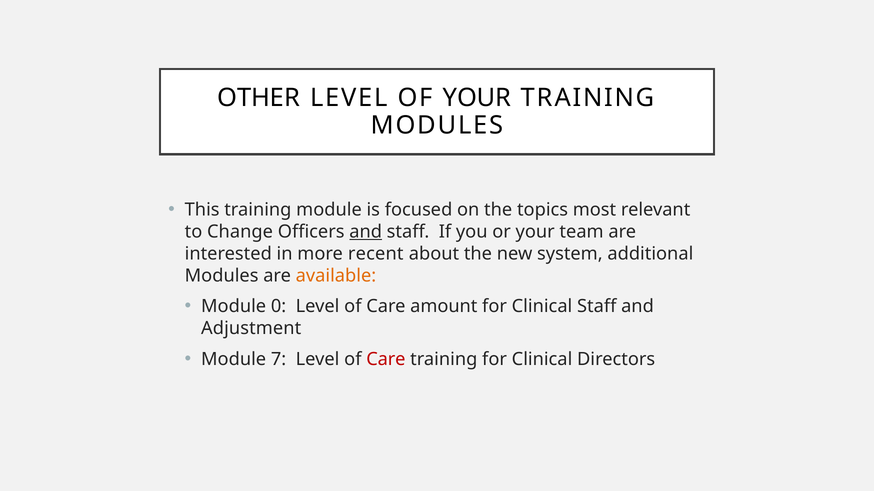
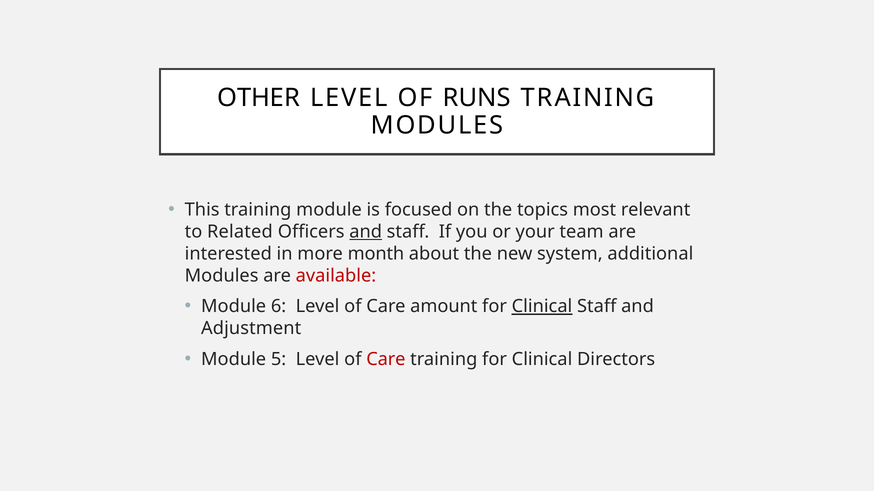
OF YOUR: YOUR -> RUNS
Change: Change -> Related
recent: recent -> month
available colour: orange -> red
0: 0 -> 6
Clinical at (542, 307) underline: none -> present
7: 7 -> 5
